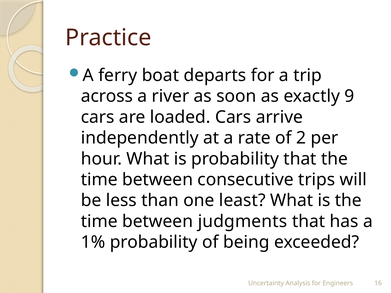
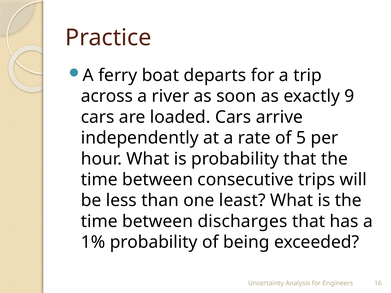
2: 2 -> 5
judgments: judgments -> discharges
